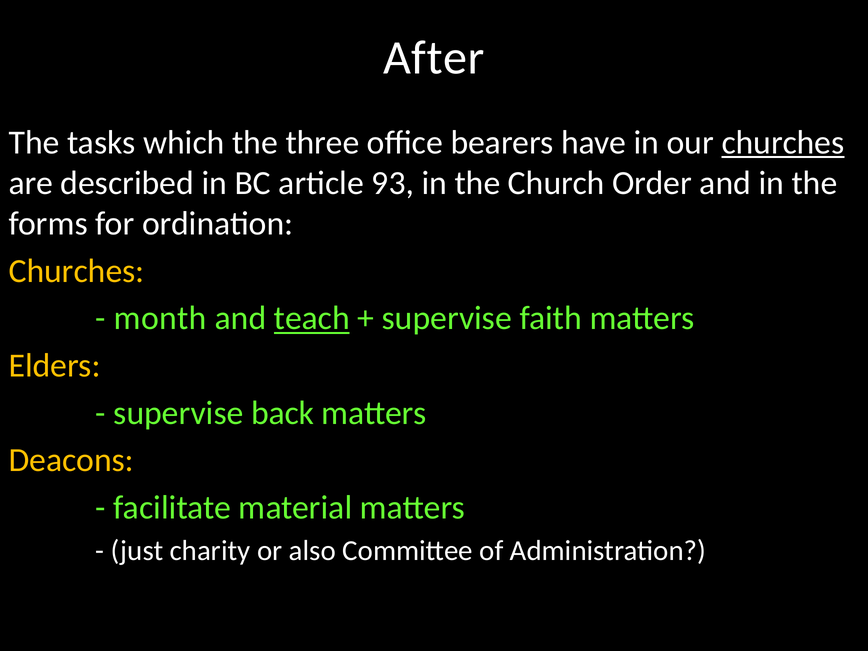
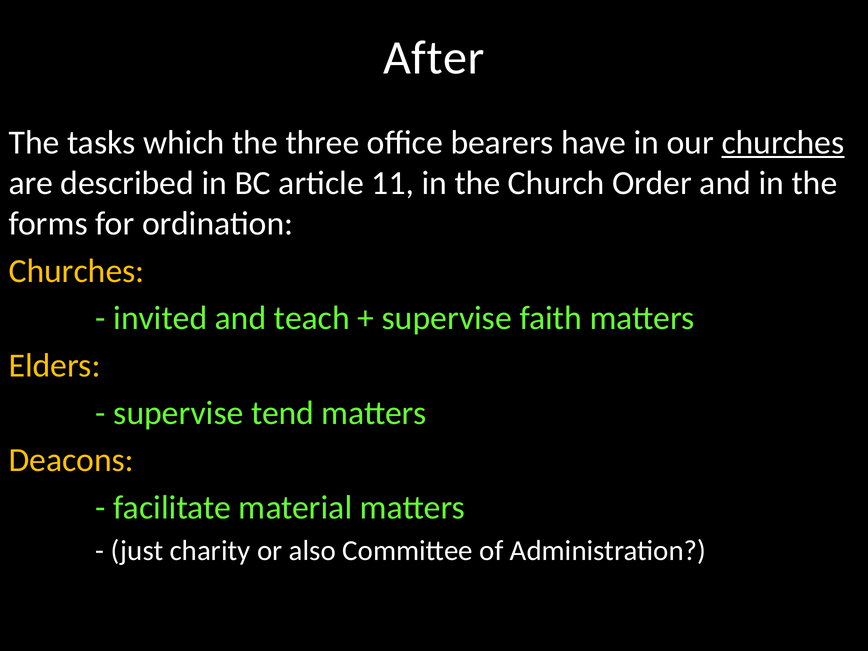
93: 93 -> 11
month: month -> invited
teach underline: present -> none
back: back -> tend
